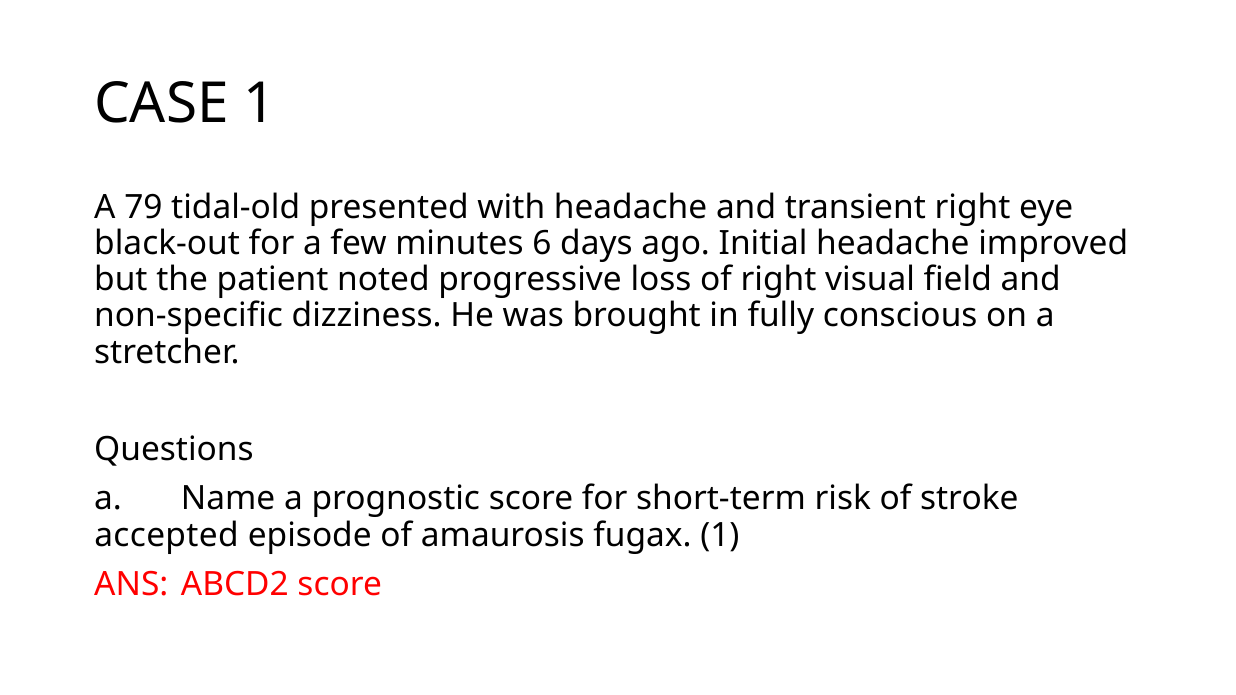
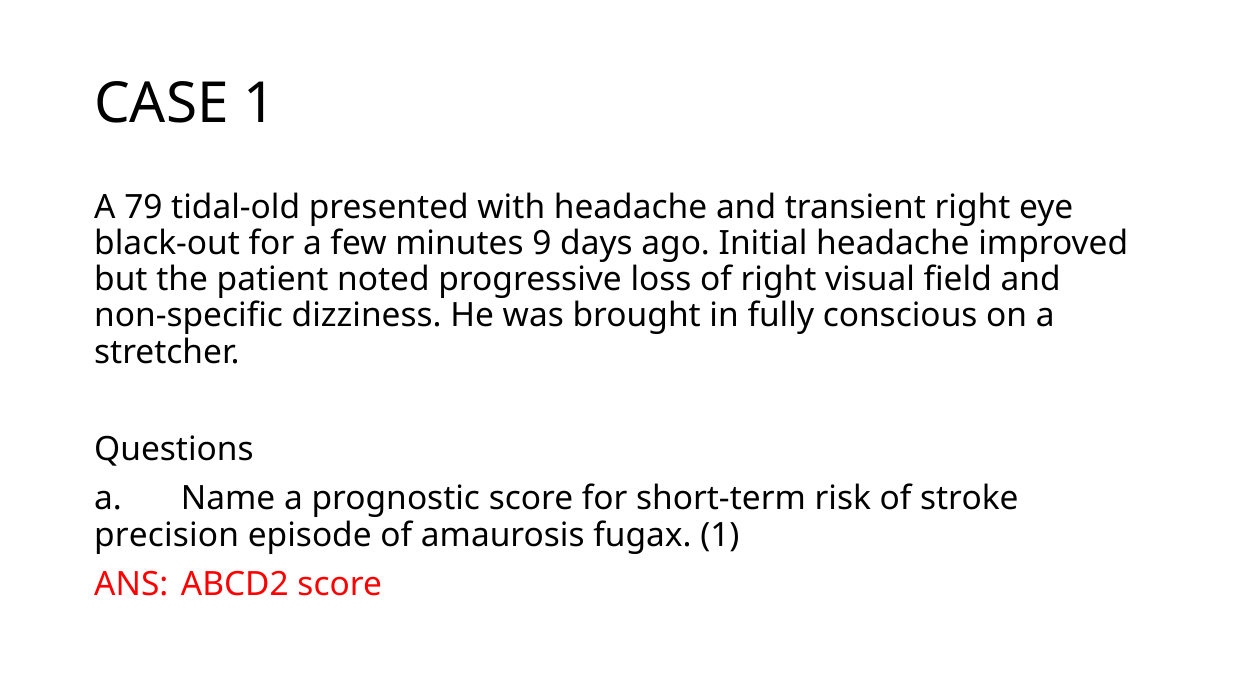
6: 6 -> 9
accepted: accepted -> precision
